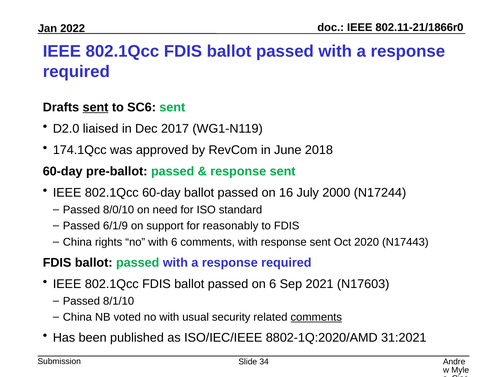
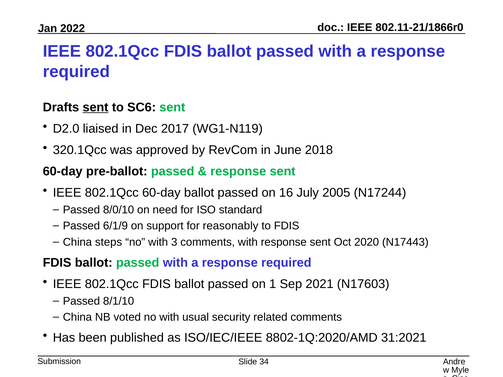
174.1Qcc: 174.1Qcc -> 320.1Qcc
2000: 2000 -> 2005
rights: rights -> steps
with 6: 6 -> 3
on 6: 6 -> 1
comments at (316, 317) underline: present -> none
